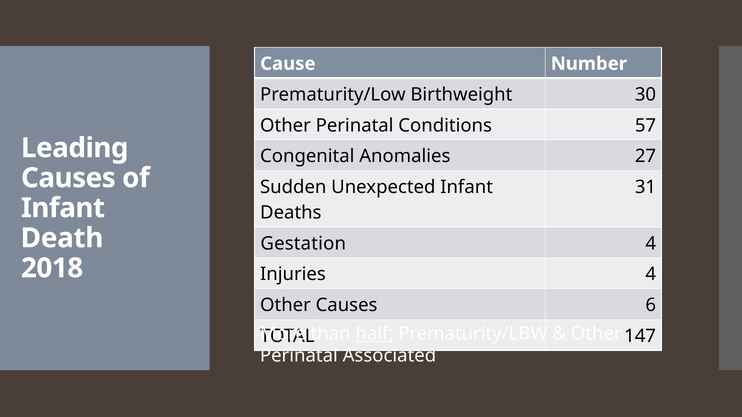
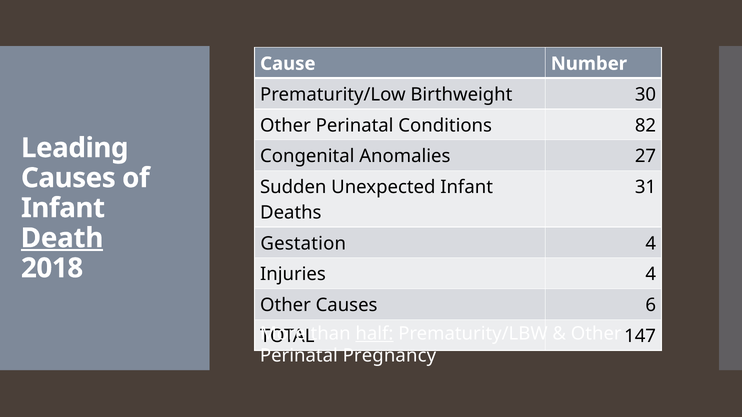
57: 57 -> 82
Death underline: none -> present
Associated: Associated -> Pregnancy
